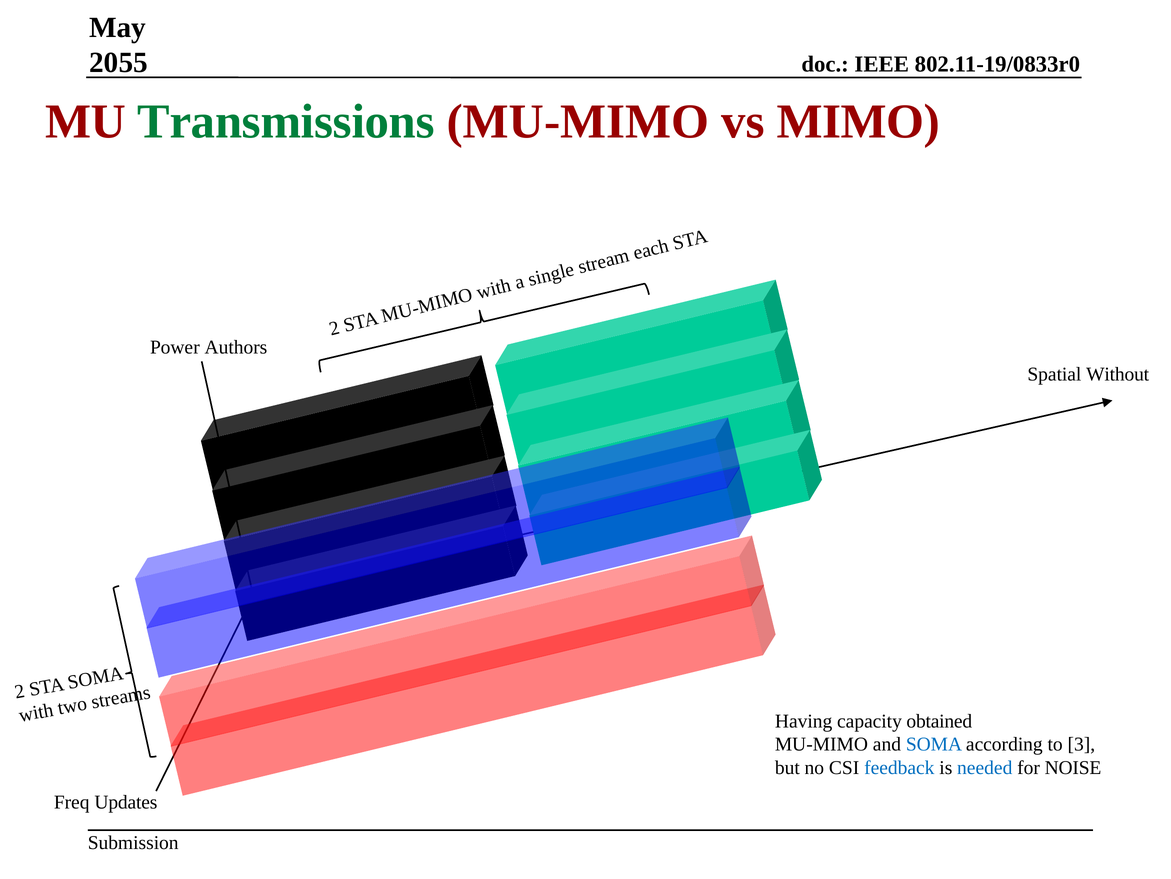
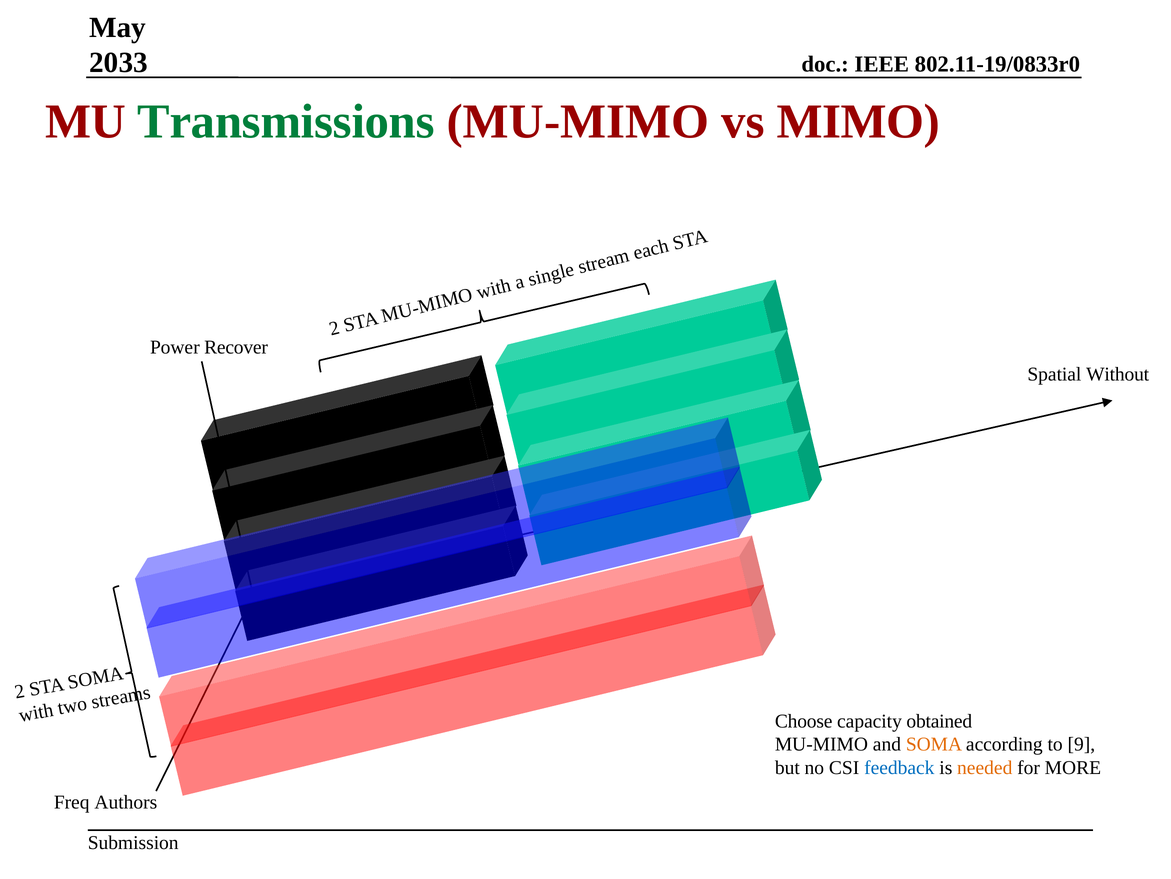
2055: 2055 -> 2033
Authors: Authors -> Recover
Having: Having -> Choose
SOMA at (934, 744) colour: blue -> orange
3: 3 -> 9
needed colour: blue -> orange
NOISE: NOISE -> MORE
Updates: Updates -> Authors
